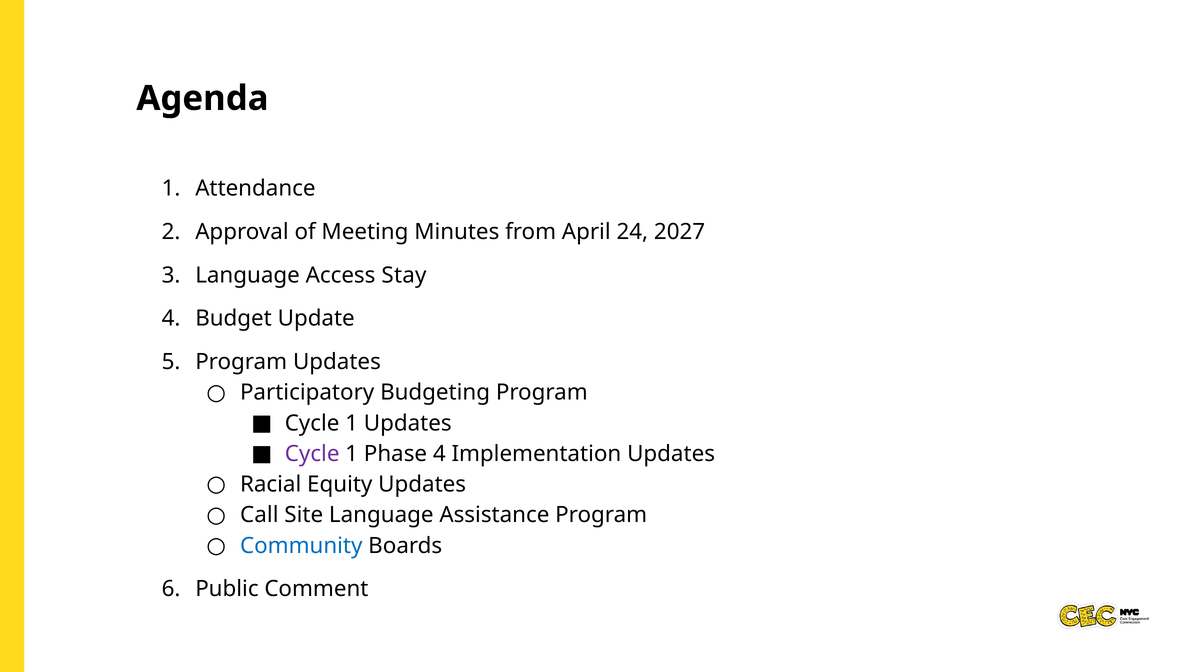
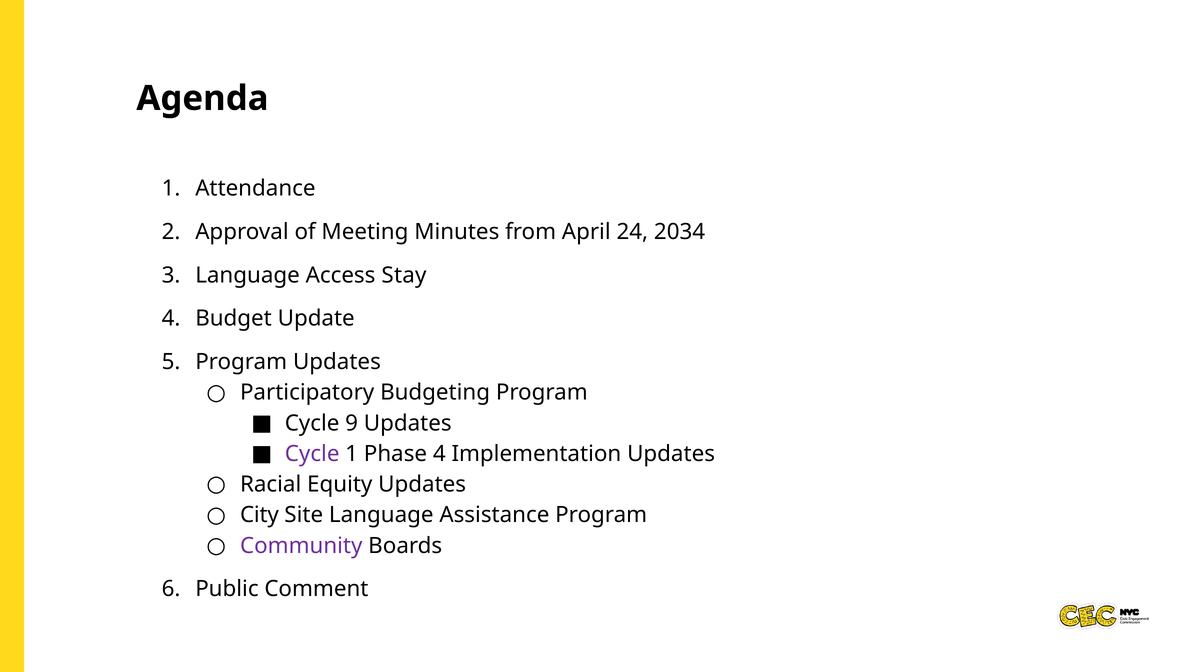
2027: 2027 -> 2034
1 at (352, 423): 1 -> 9
Call: Call -> City
Community colour: blue -> purple
